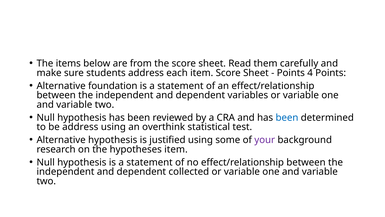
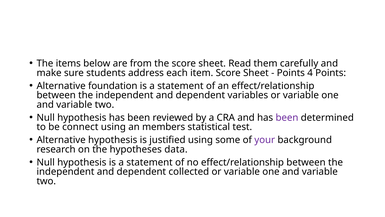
been at (287, 117) colour: blue -> purple
be address: address -> connect
overthink: overthink -> members
hypotheses item: item -> data
